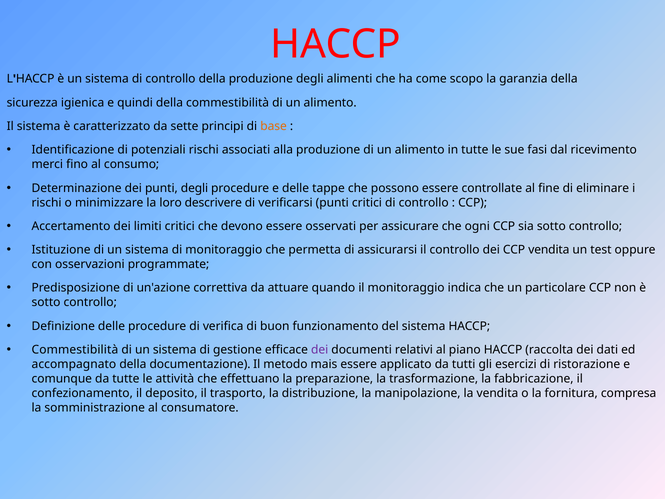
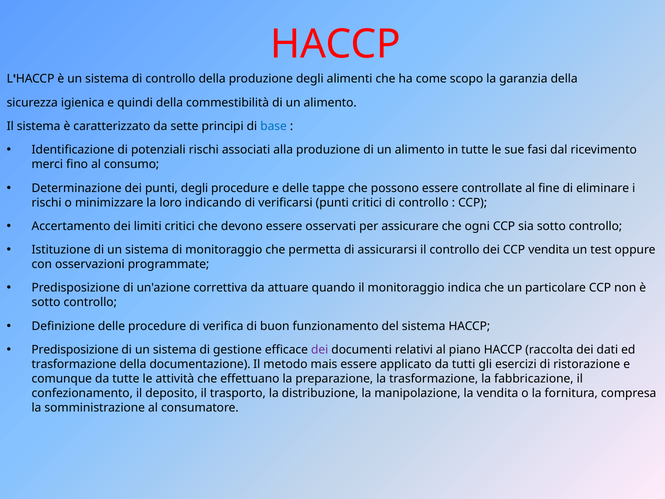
base colour: orange -> blue
descrivere: descrivere -> indicando
Commestibilità at (75, 350): Commestibilità -> Predisposizione
accompagnato at (74, 364): accompagnato -> trasformazione
